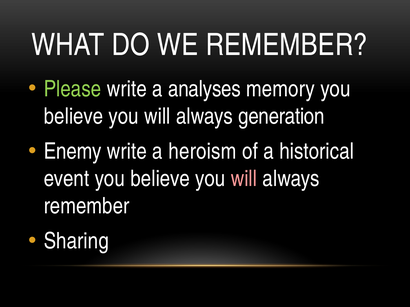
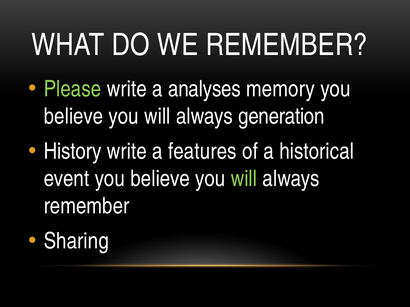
Enemy: Enemy -> History
heroism: heroism -> features
will at (244, 179) colour: pink -> light green
